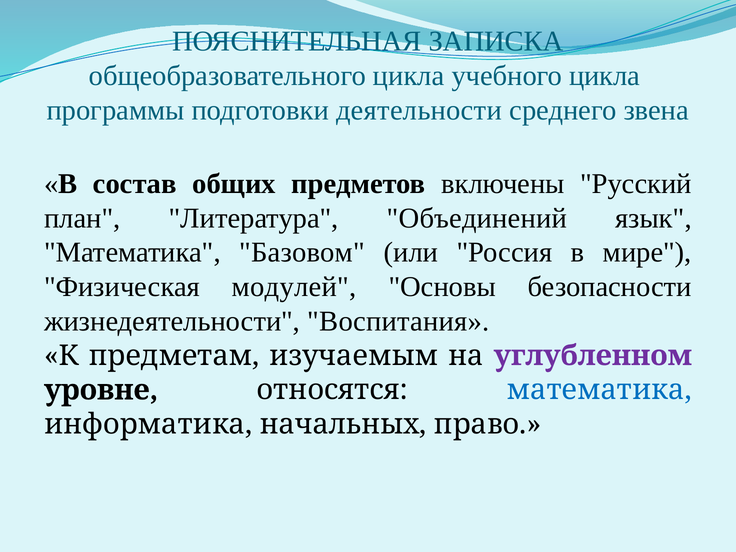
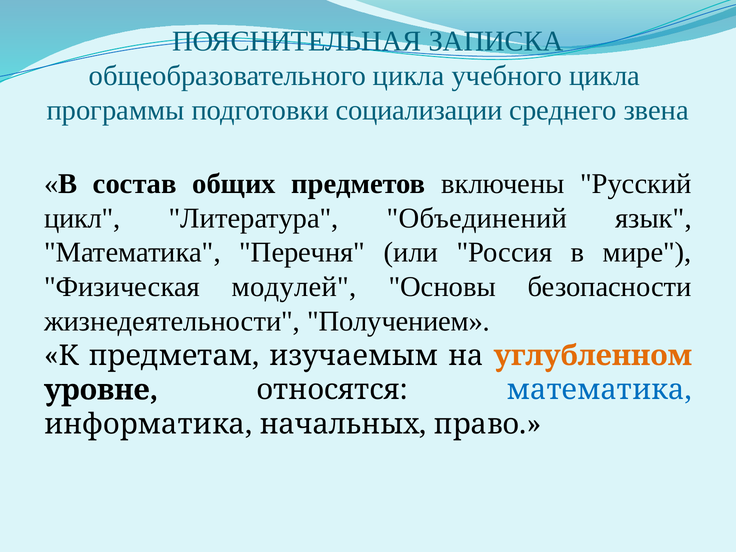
деятельности: деятельности -> социализации
план: план -> цикл
Базовом: Базовом -> Перечня
Воспитания: Воспитания -> Получением
углубленном colour: purple -> orange
